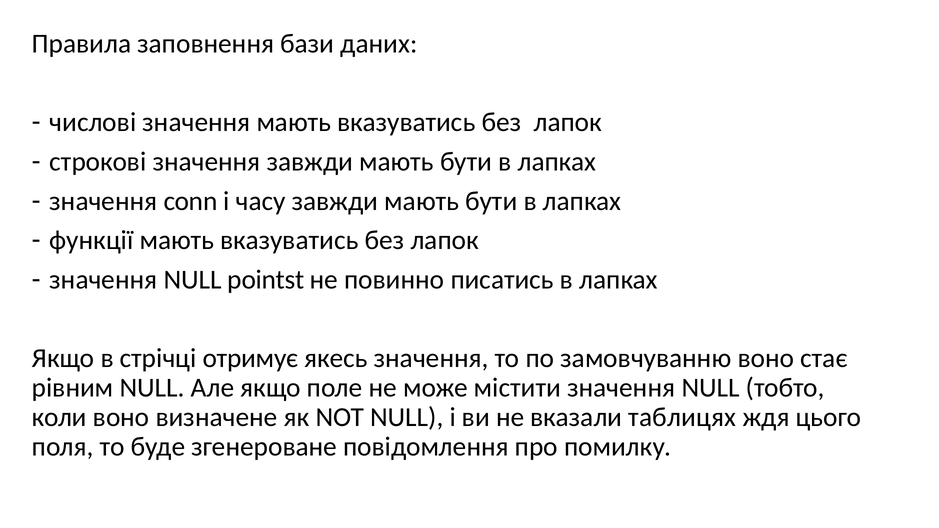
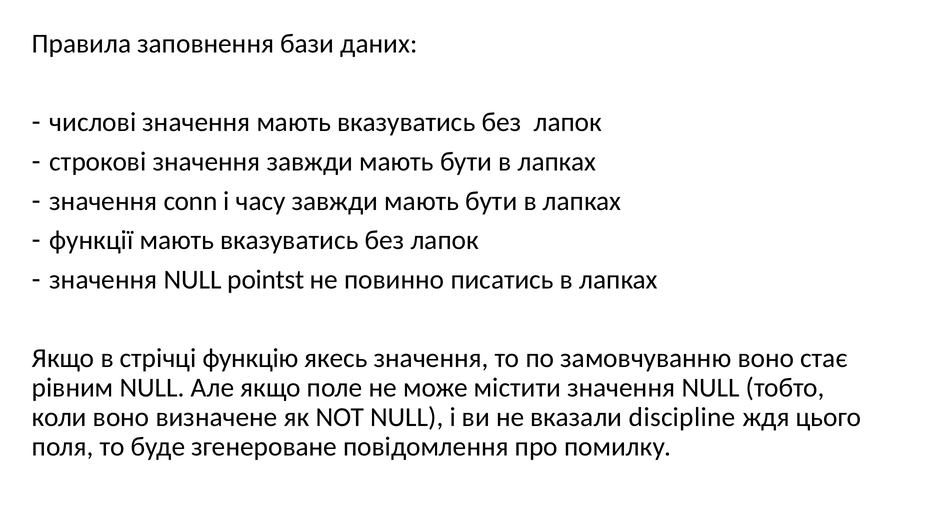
отримує: отримує -> функцію
таблицях: таблицях -> discipline
